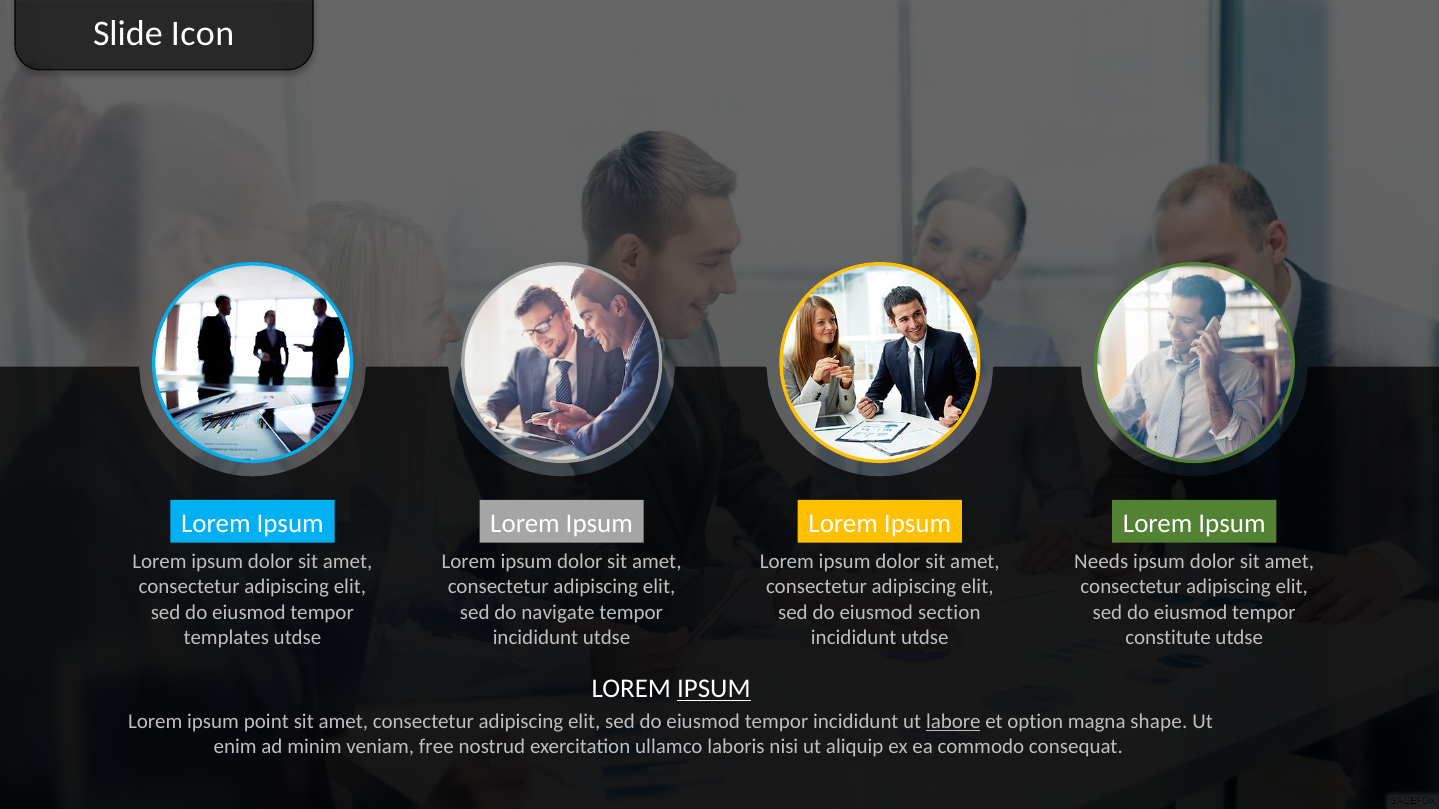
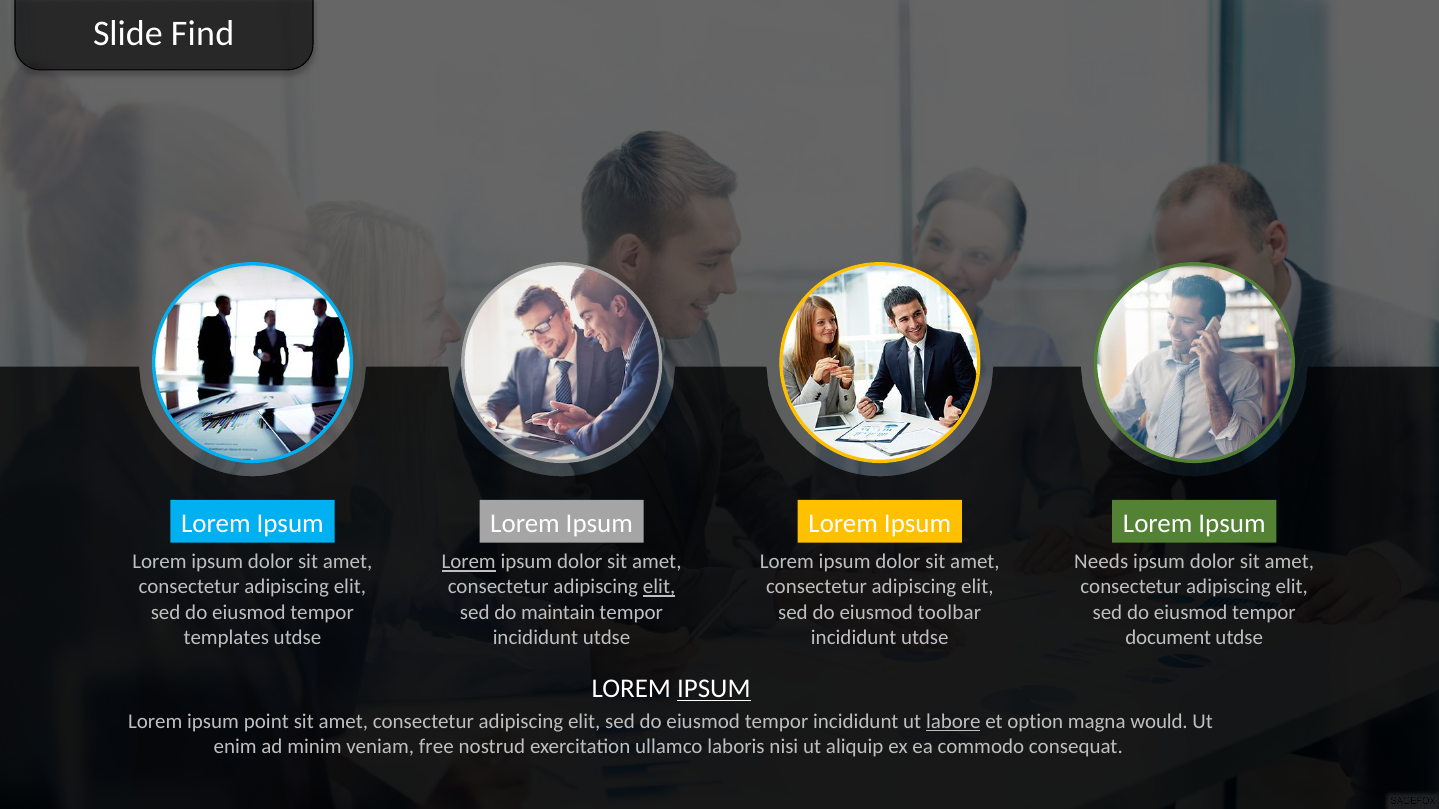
Icon: Icon -> Find
Lorem at (469, 562) underline: none -> present
elit at (659, 587) underline: none -> present
navigate: navigate -> maintain
section: section -> toolbar
constitute: constitute -> document
shape: shape -> would
